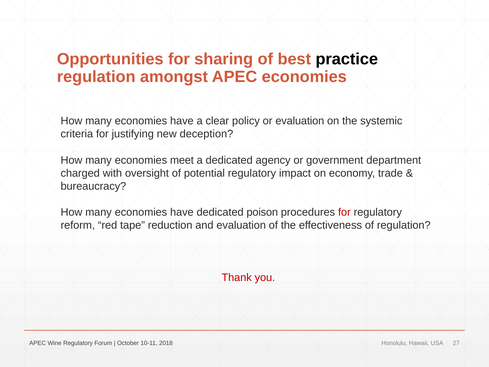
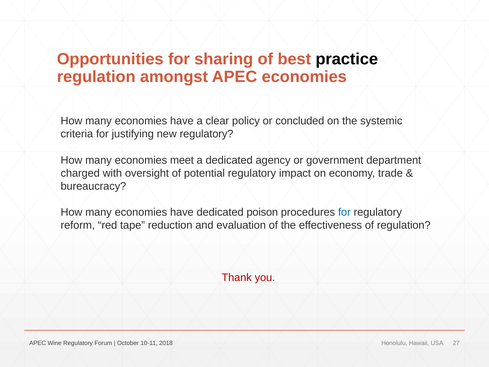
or evaluation: evaluation -> concluded
new deception: deception -> regulatory
for at (344, 212) colour: red -> blue
